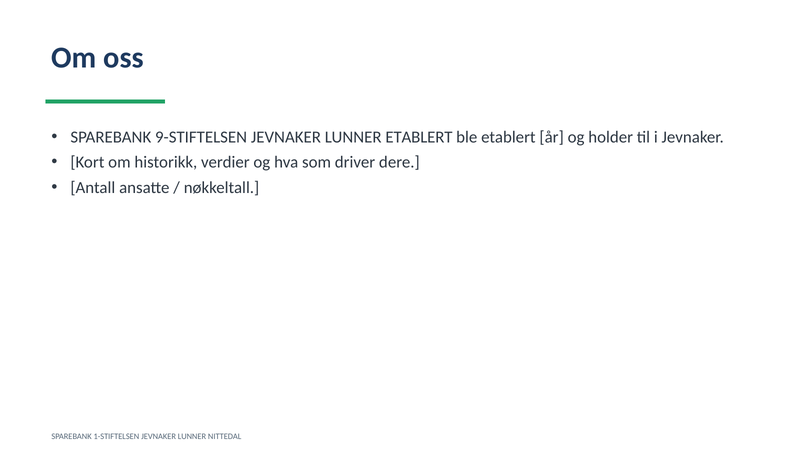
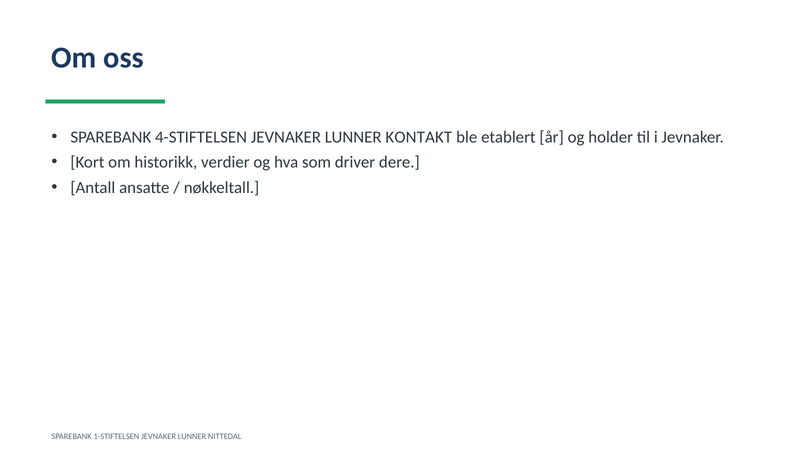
9-STIFTELSEN: 9-STIFTELSEN -> 4-STIFTELSEN
LUNNER ETABLERT: ETABLERT -> KONTAKT
